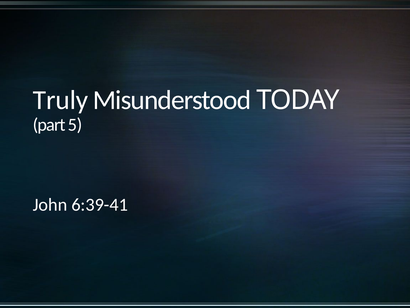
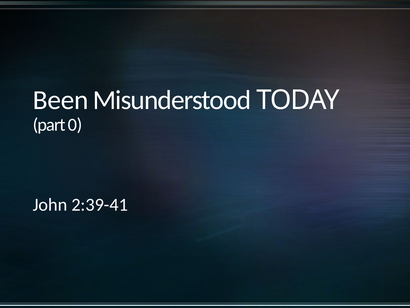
Truly: Truly -> Been
5: 5 -> 0
6:39-41: 6:39-41 -> 2:39-41
